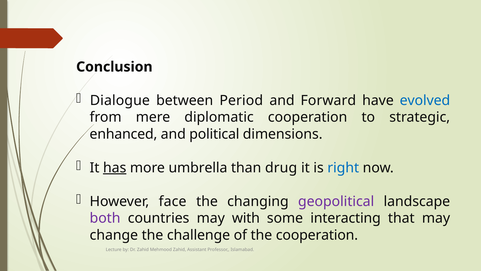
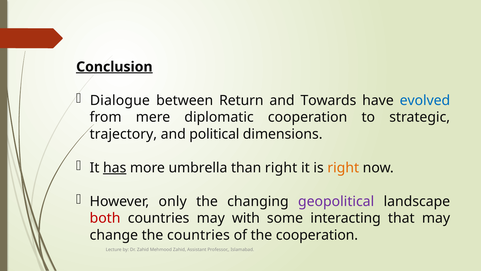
Conclusion underline: none -> present
Period: Period -> Return
Forward: Forward -> Towards
enhanced: enhanced -> trajectory
than drug: drug -> right
right at (343, 168) colour: blue -> orange
face: face -> only
both colour: purple -> red
the challenge: challenge -> countries
